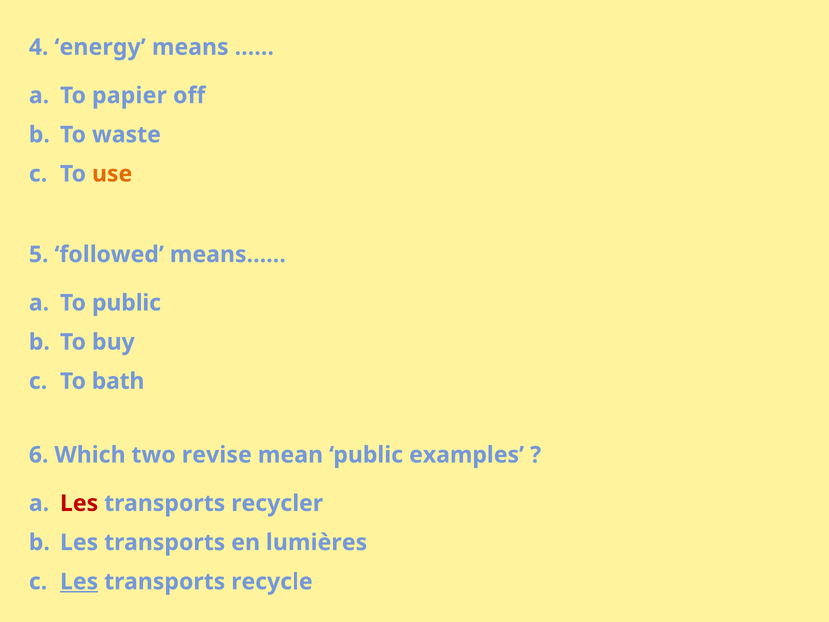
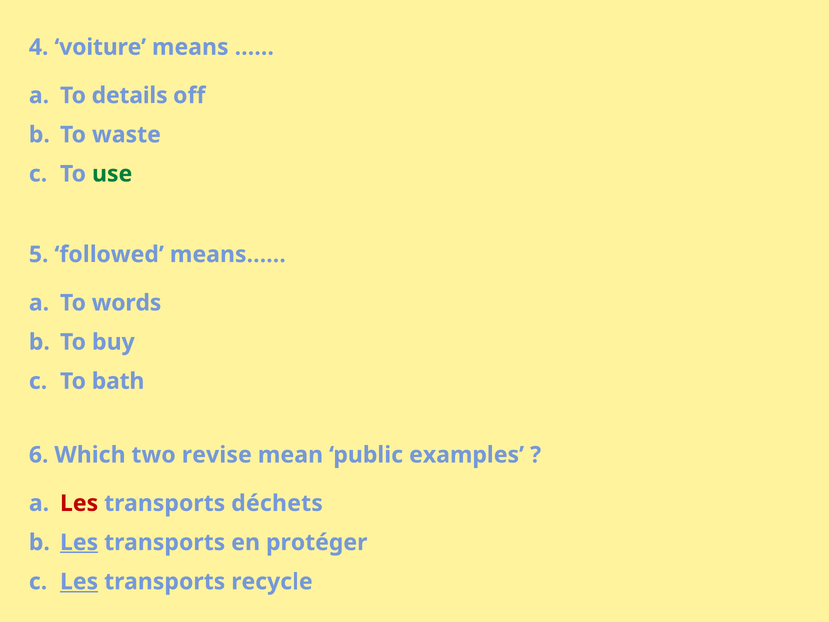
energy: energy -> voiture
papier: papier -> details
use colour: orange -> green
To public: public -> words
recycler: recycler -> déchets
Les at (79, 542) underline: none -> present
lumières: lumières -> protéger
